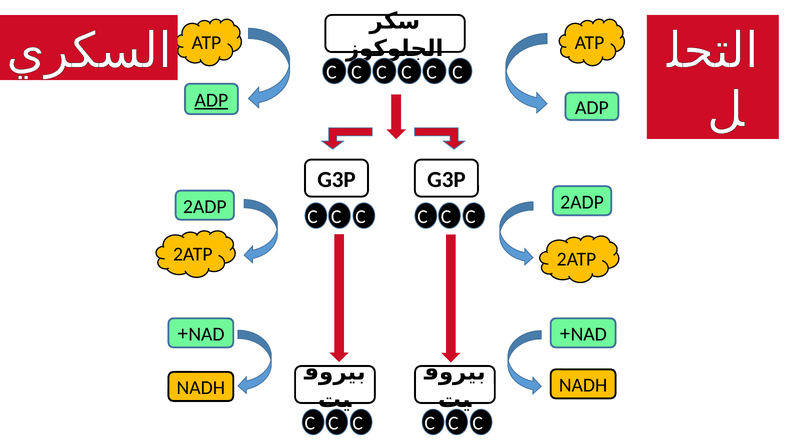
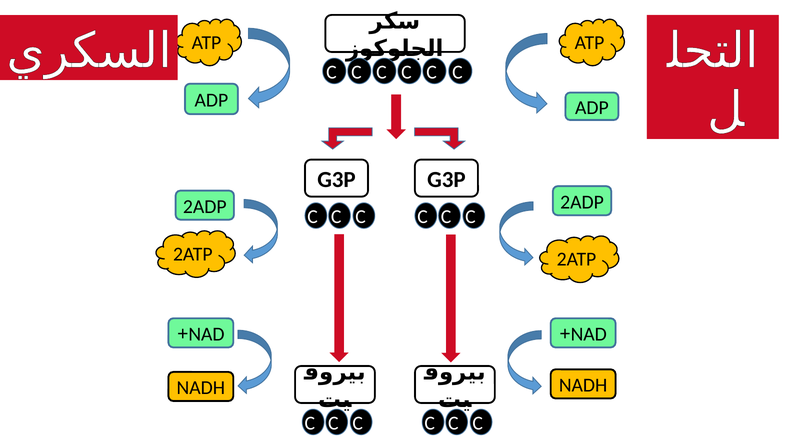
ADP at (211, 100) underline: present -> none
